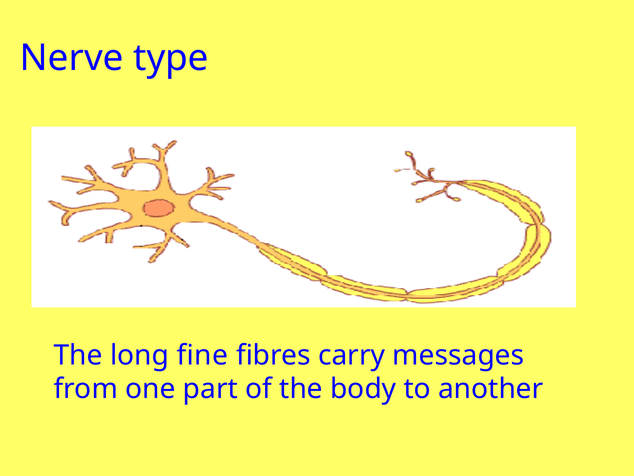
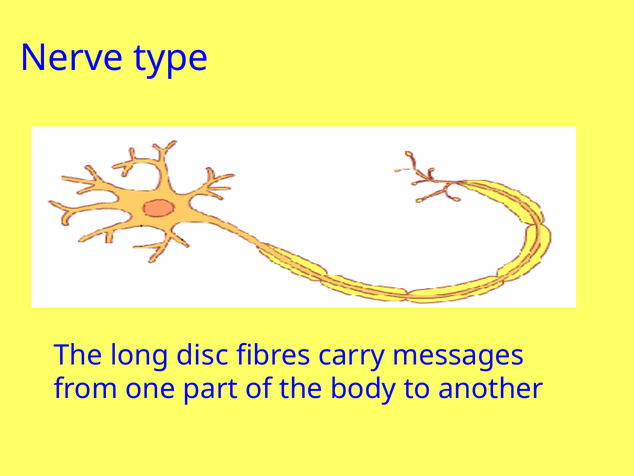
fine: fine -> disc
